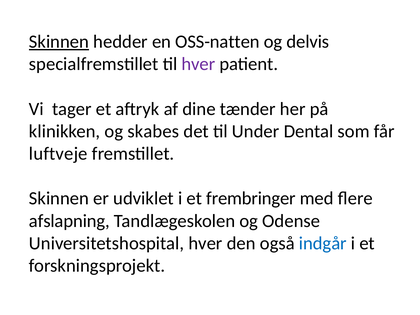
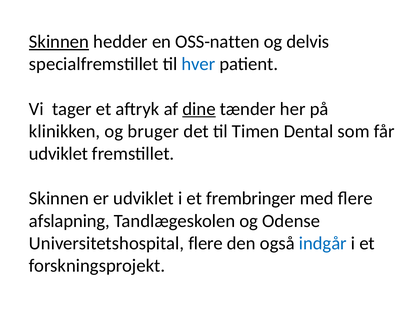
hver at (198, 64) colour: purple -> blue
dine underline: none -> present
skabes: skabes -> bruger
Under: Under -> Timen
luftveje at (58, 154): luftveje -> udviklet
Universitetshospital hver: hver -> flere
